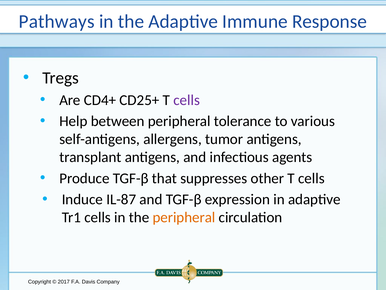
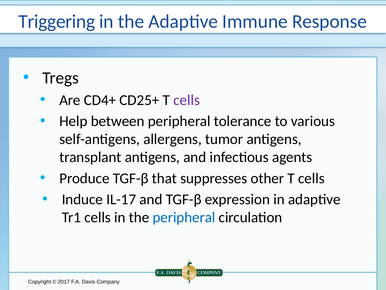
Pathways: Pathways -> Triggering
IL-87: IL-87 -> IL-17
peripheral at (184, 217) colour: orange -> blue
